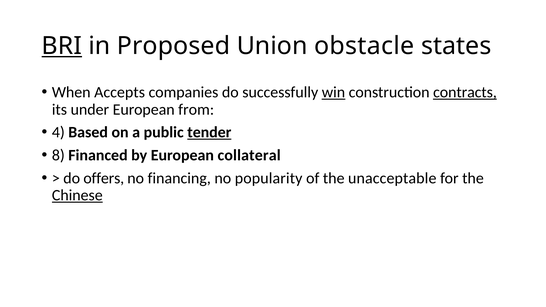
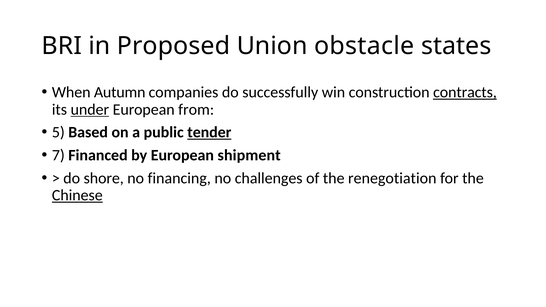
BRI underline: present -> none
Accepts: Accepts -> Autumn
win underline: present -> none
under underline: none -> present
4: 4 -> 5
8: 8 -> 7
collateral: collateral -> shipment
offers: offers -> shore
popularity: popularity -> challenges
unacceptable: unacceptable -> renegotiation
